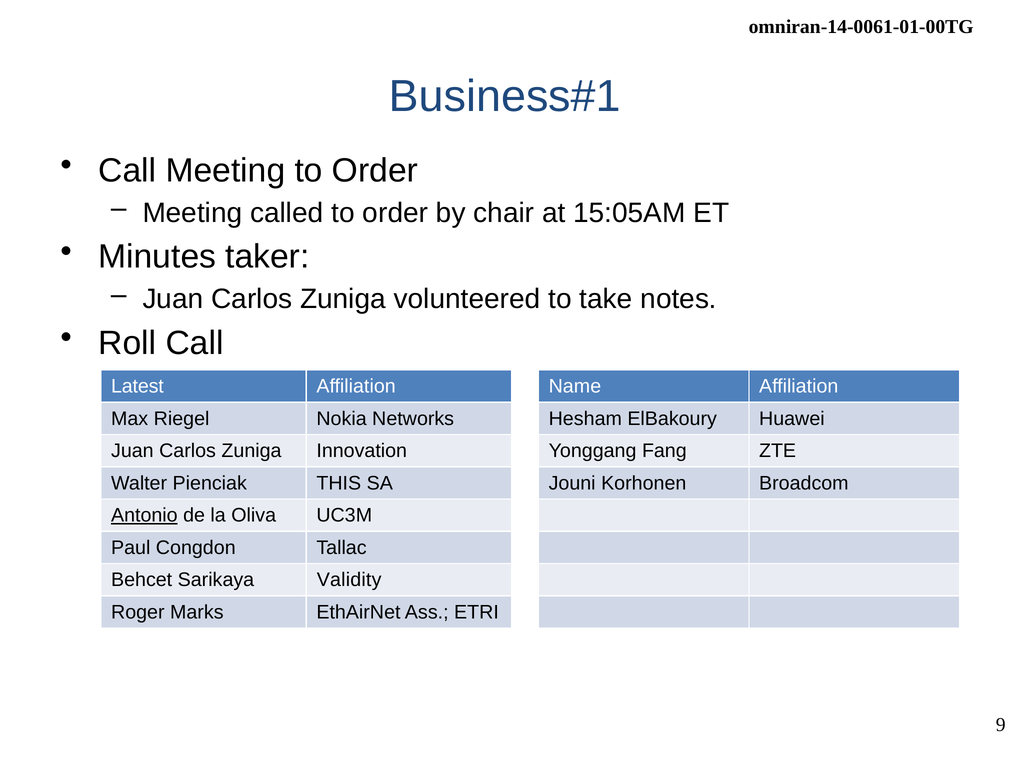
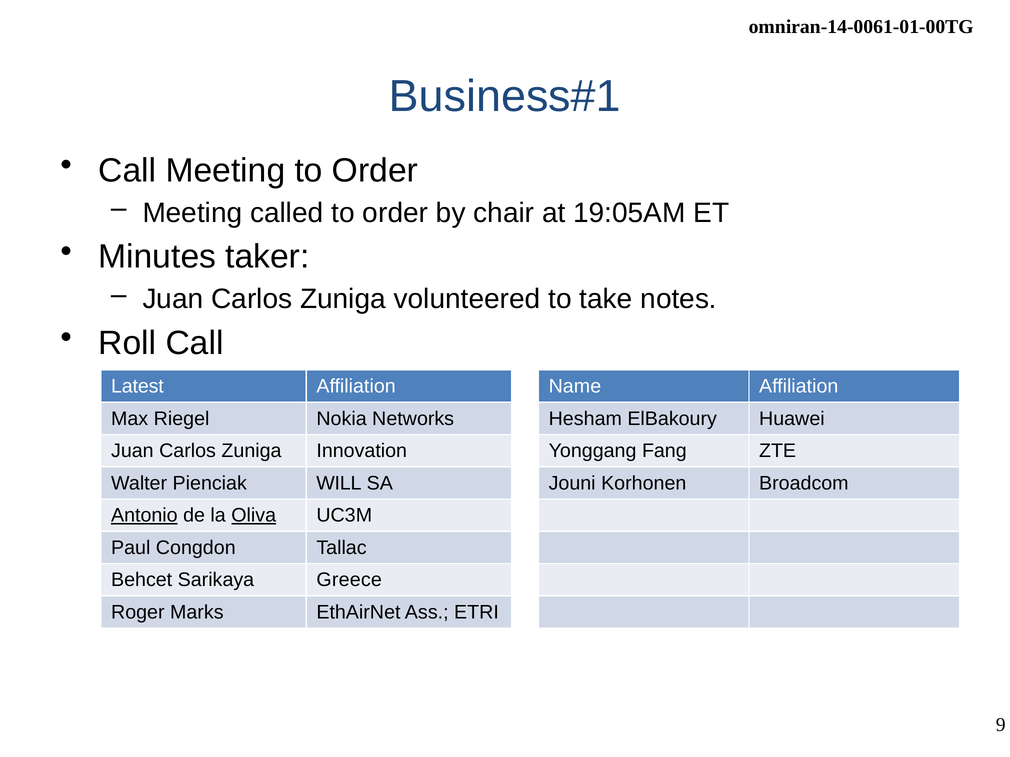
15:05AM: 15:05AM -> 19:05AM
THIS: THIS -> WILL
Oliva underline: none -> present
Validity: Validity -> Greece
